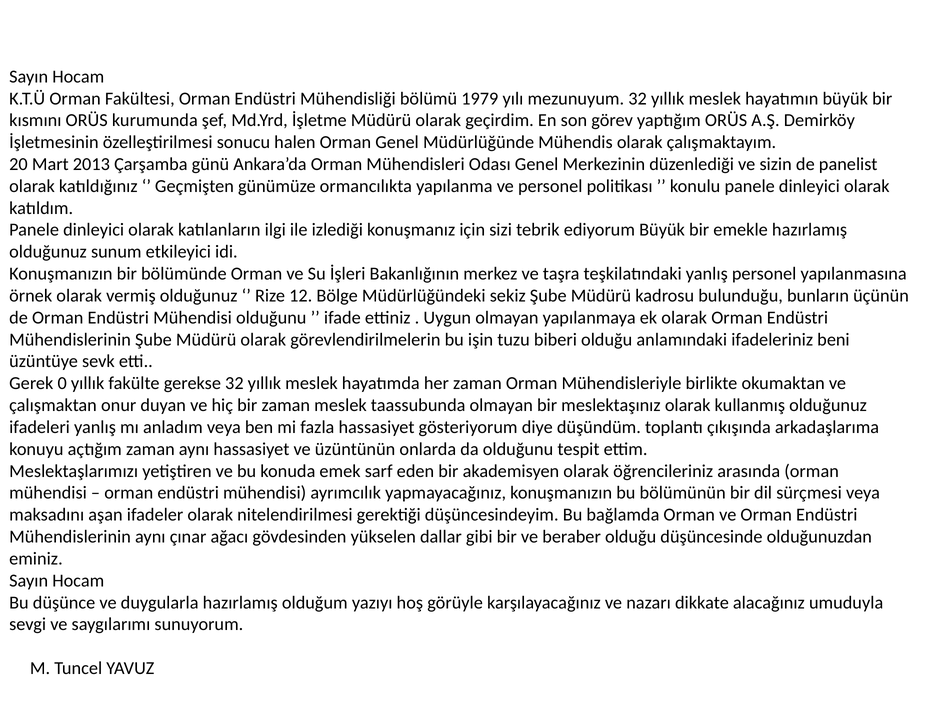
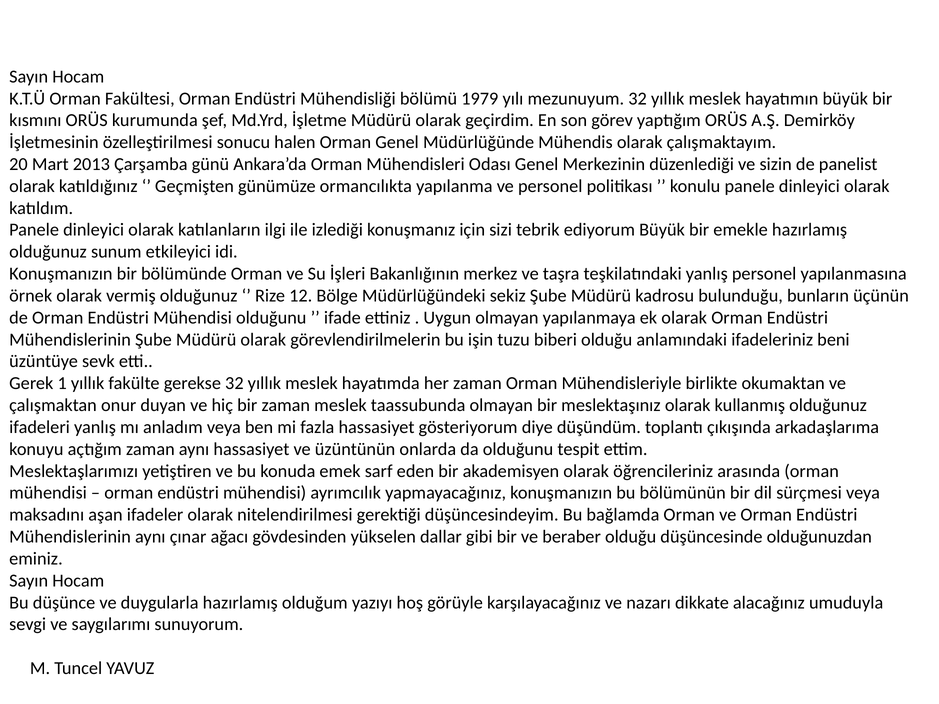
0: 0 -> 1
